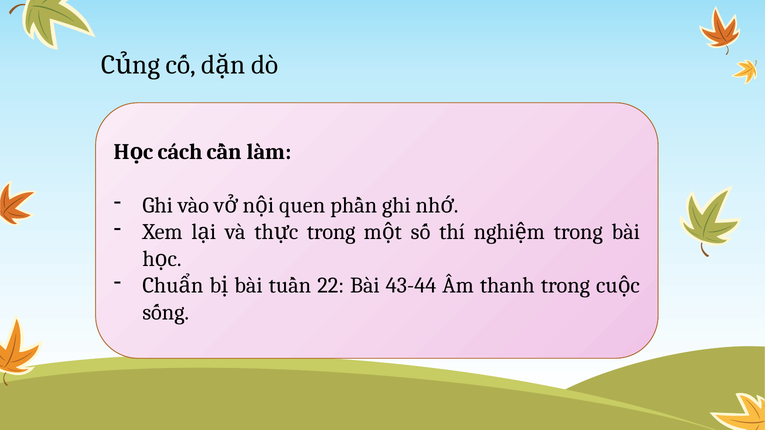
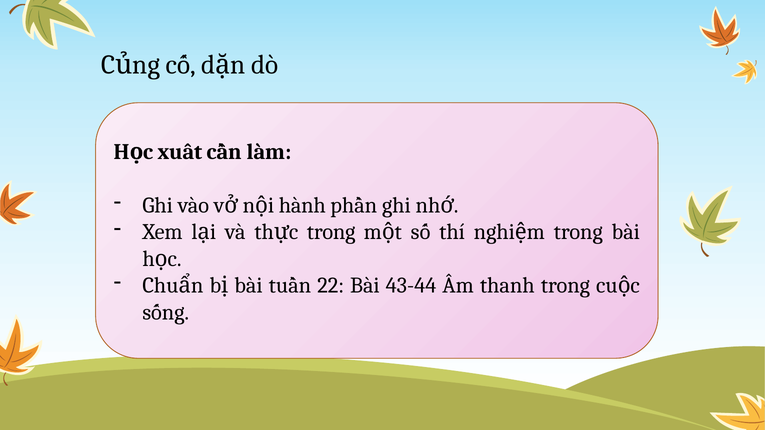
cách: cách -> xuất
quen: quen -> hành
